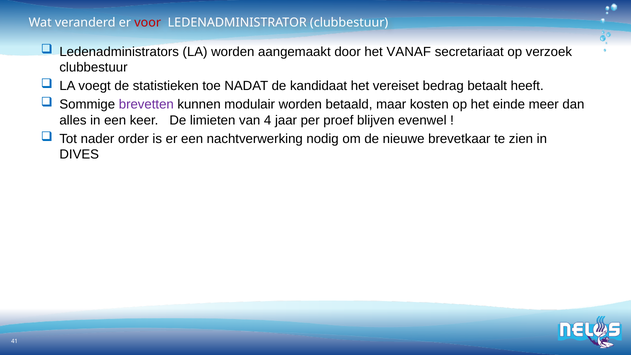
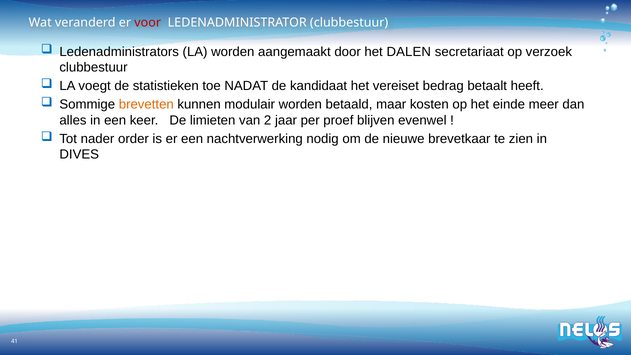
VANAF: VANAF -> DALEN
brevetten colour: purple -> orange
4: 4 -> 2
